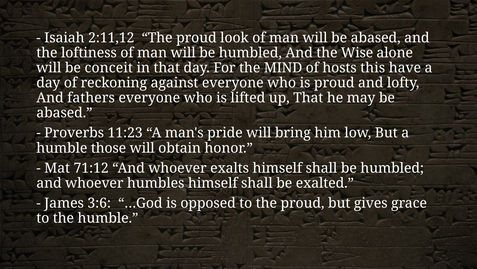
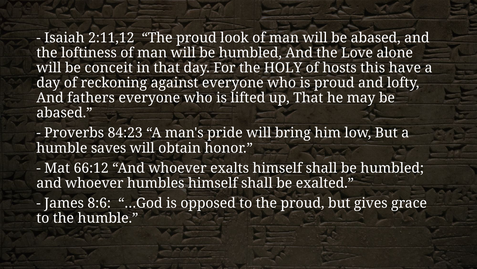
Wise: Wise -> Love
MIND: MIND -> HOLY
11:23: 11:23 -> 84:23
those: those -> saves
71:12: 71:12 -> 66:12
3:6: 3:6 -> 8:6
